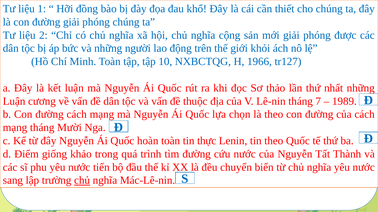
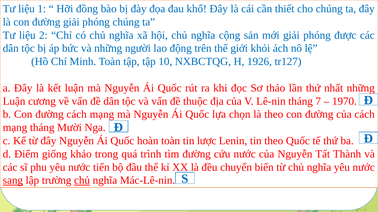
1966: 1966 -> 1926
1989: 1989 -> 1970
thực: thực -> lược
sang underline: none -> present
